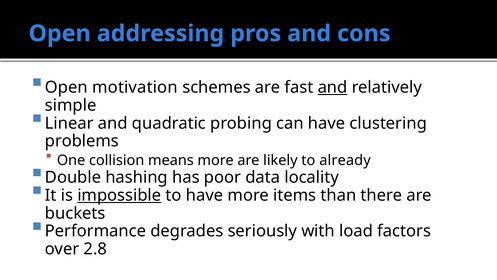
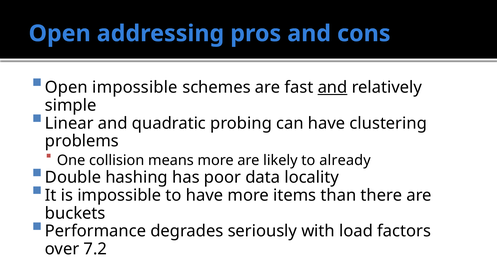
Open motivation: motivation -> impossible
impossible at (119, 195) underline: present -> none
2.8: 2.8 -> 7.2
